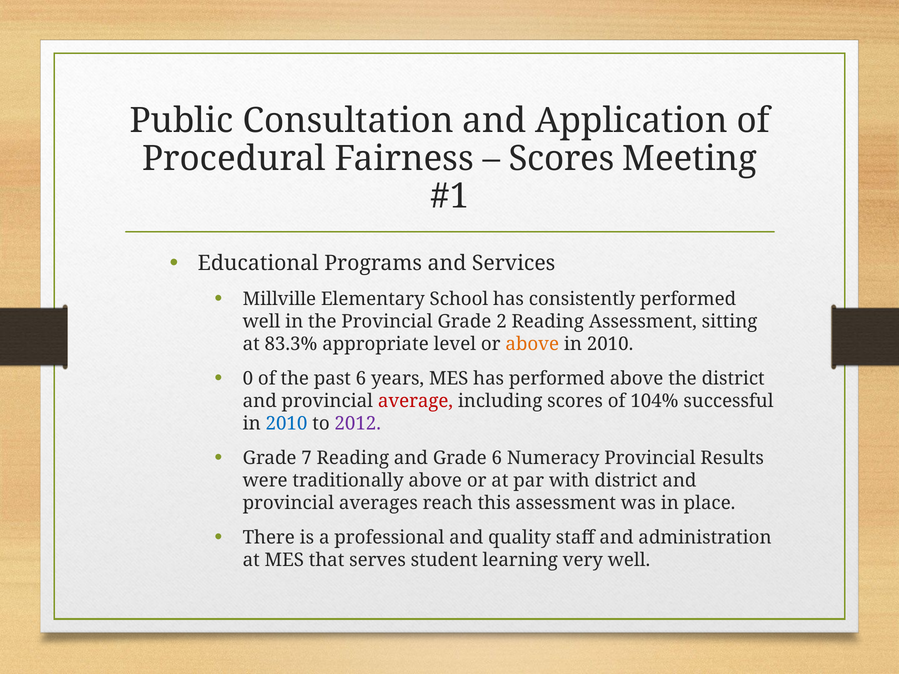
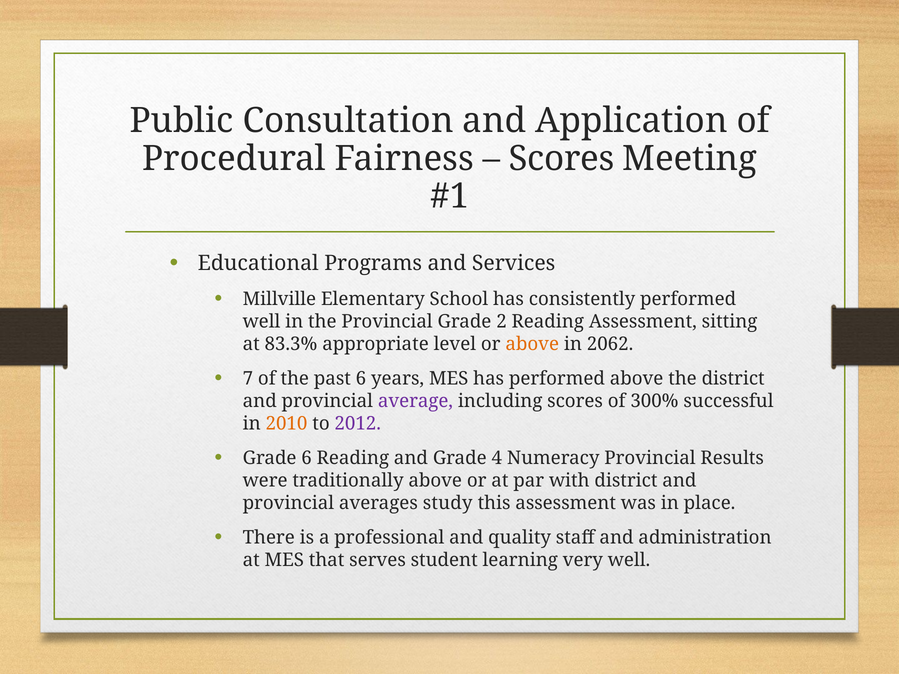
2010 at (610, 344): 2010 -> 2062
0: 0 -> 7
average colour: red -> purple
104%: 104% -> 300%
2010 at (286, 424) colour: blue -> orange
Grade 7: 7 -> 6
Grade 6: 6 -> 4
reach: reach -> study
